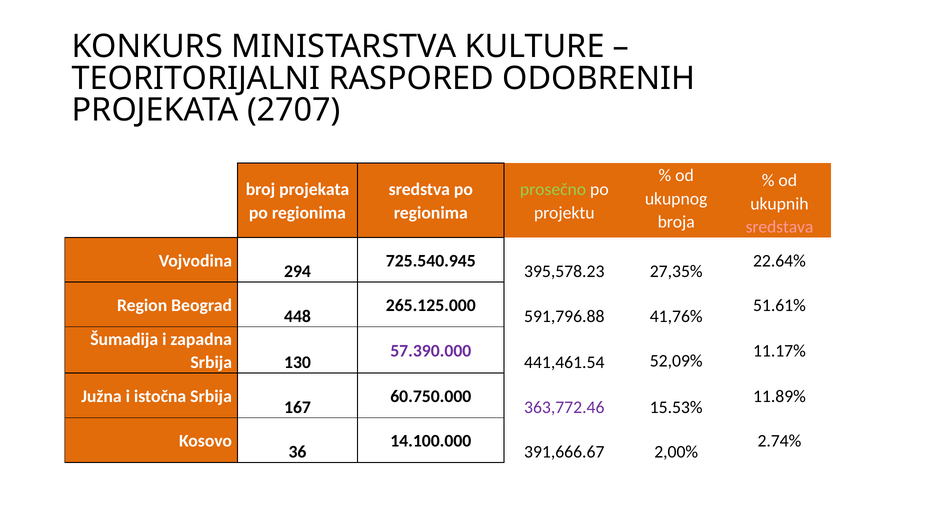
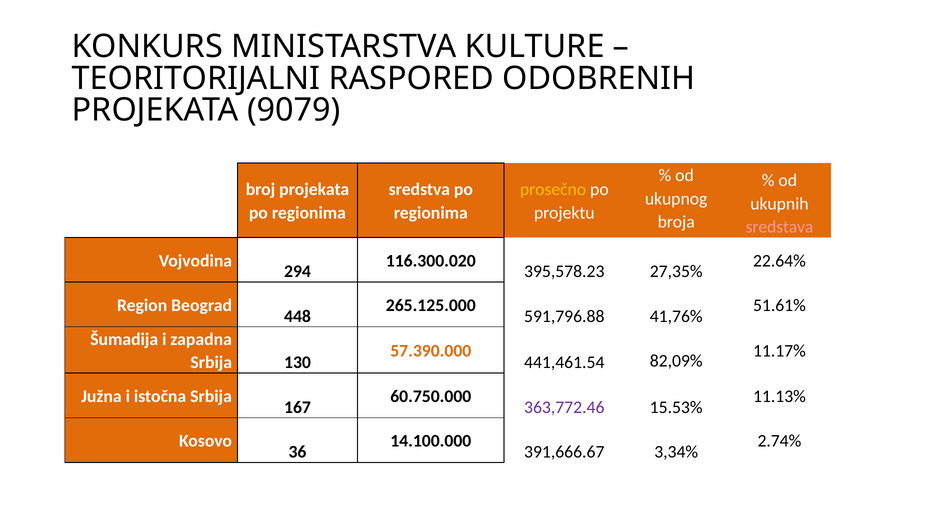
2707: 2707 -> 9079
prosečno colour: light green -> yellow
725.540.945: 725.540.945 -> 116.300.020
57.390.000 colour: purple -> orange
52,09%: 52,09% -> 82,09%
11.89%: 11.89% -> 11.13%
2,00%: 2,00% -> 3,34%
